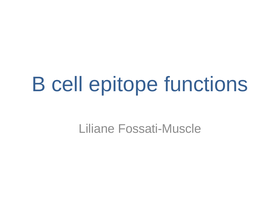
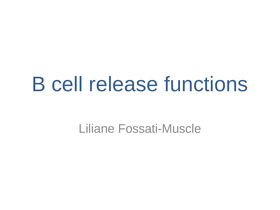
epitope: epitope -> release
